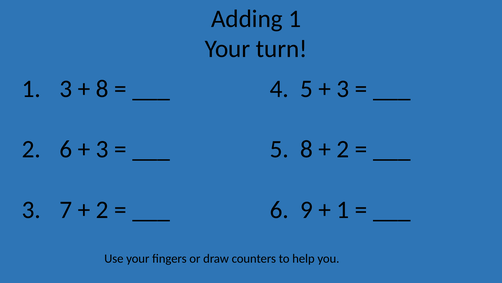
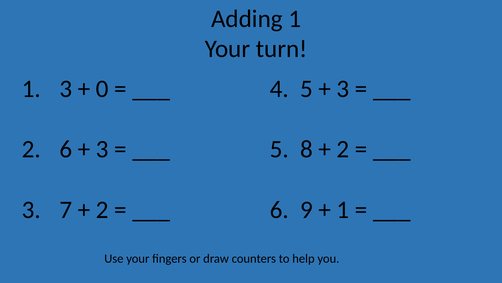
8 at (102, 89): 8 -> 0
